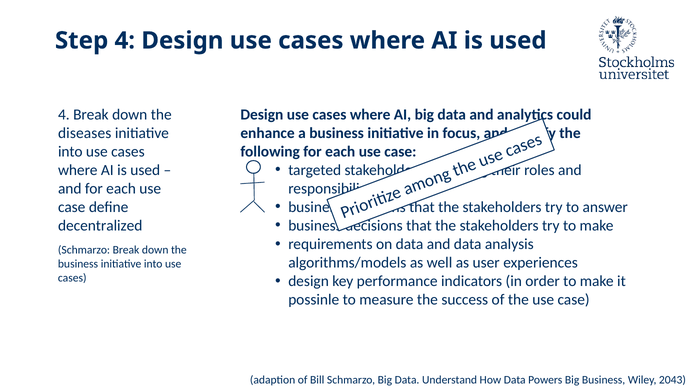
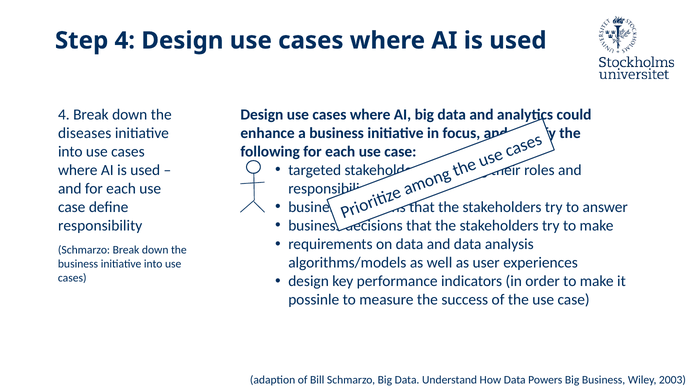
decentralized: decentralized -> responsibility
2043: 2043 -> 2003
